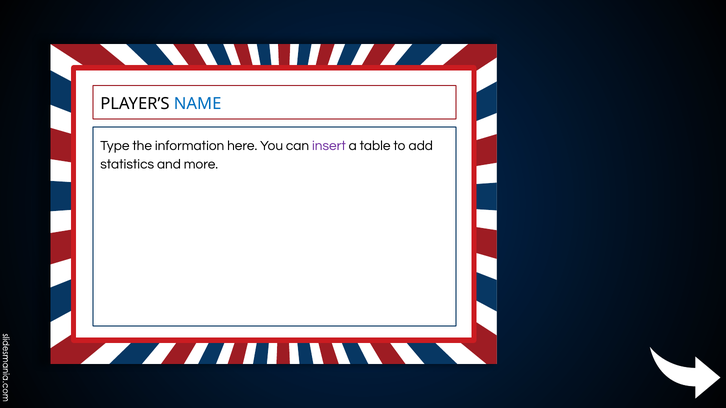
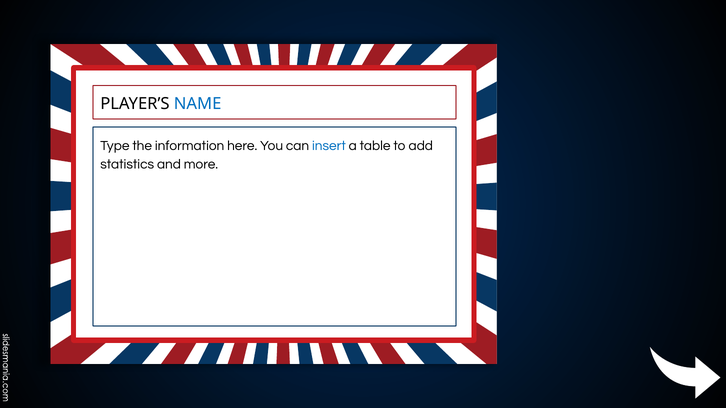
insert colour: purple -> blue
